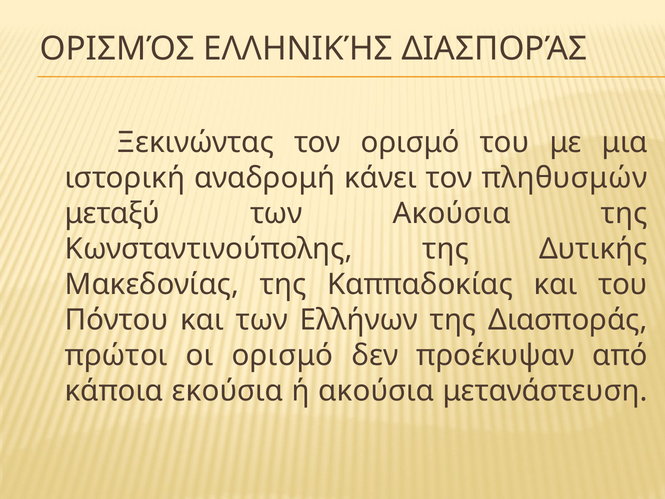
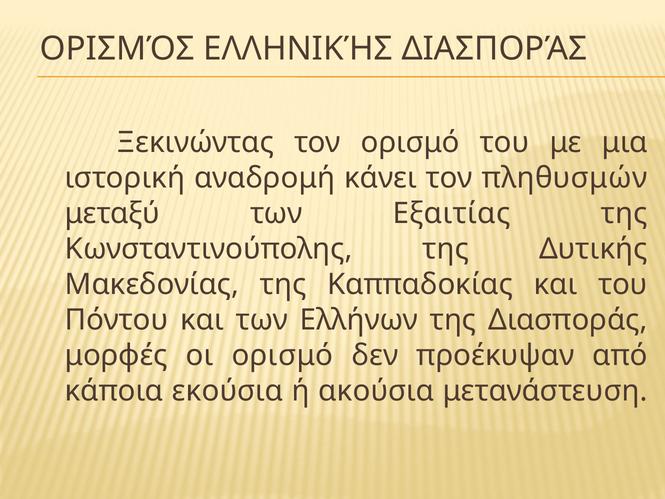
των Ακούσια: Ακούσια -> Εξαιτίας
πρώτοι: πρώτοι -> μορφές
